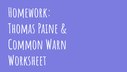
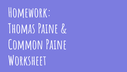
Common Warn: Warn -> Paine
